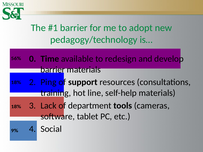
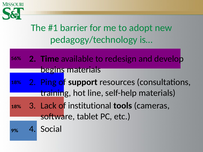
0 at (33, 59): 0 -> 2
barrier at (53, 70): barrier -> begins
department: department -> institutional
